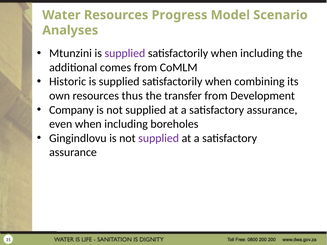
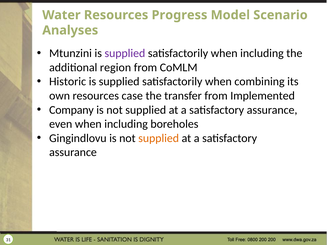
comes: comes -> region
thus: thus -> case
Development: Development -> Implemented
supplied at (159, 138) colour: purple -> orange
